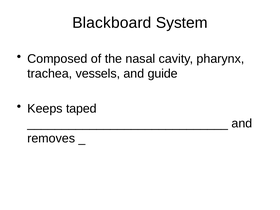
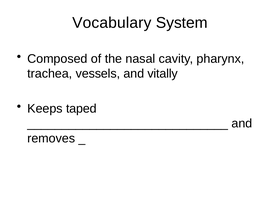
Blackboard: Blackboard -> Vocabulary
guide: guide -> vitally
